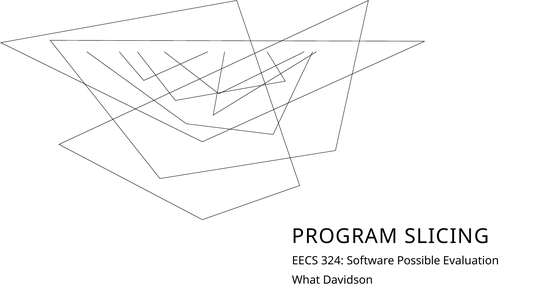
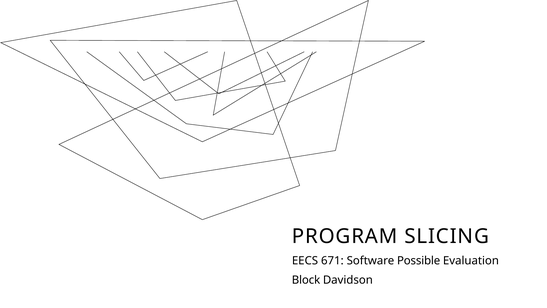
324: 324 -> 671
What: What -> Block
